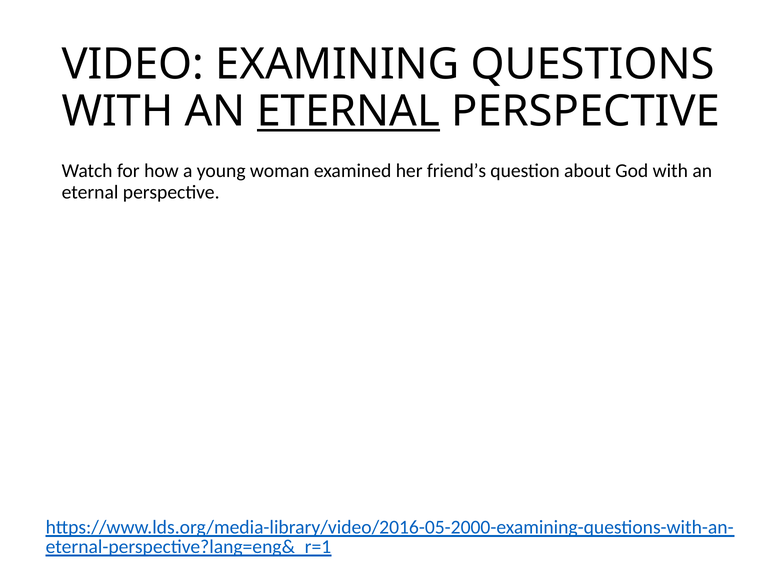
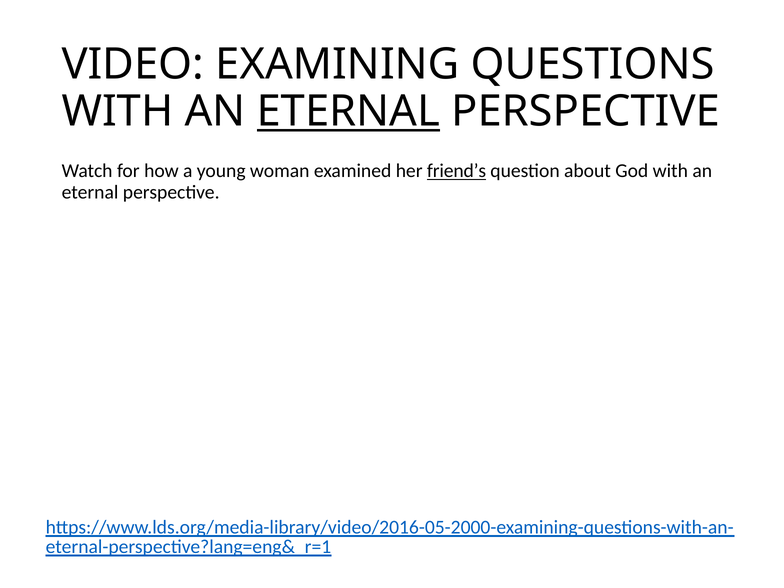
friend’s underline: none -> present
